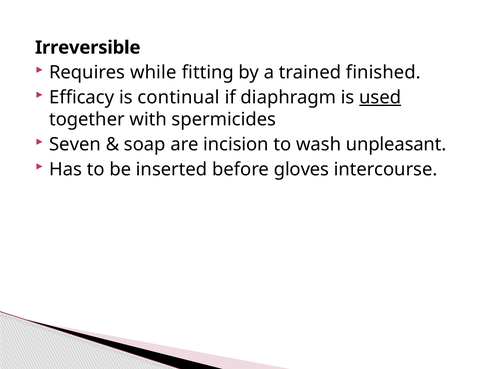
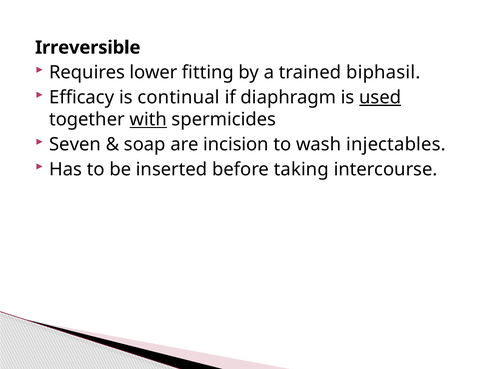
while: while -> lower
finished: finished -> biphasil
with underline: none -> present
unpleasant: unpleasant -> injectables
gloves: gloves -> taking
